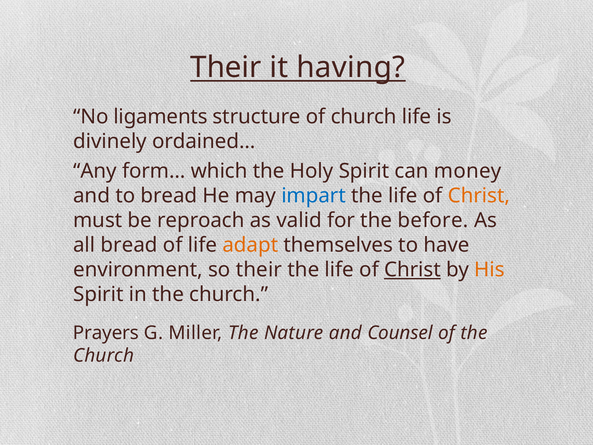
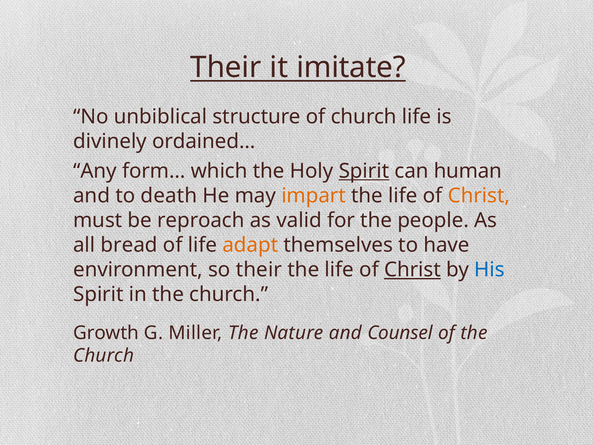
having: having -> imitate
ligaments: ligaments -> unbiblical
Spirit at (364, 171) underline: none -> present
money: money -> human
to bread: bread -> death
impart colour: blue -> orange
before: before -> people
His colour: orange -> blue
Prayers: Prayers -> Growth
